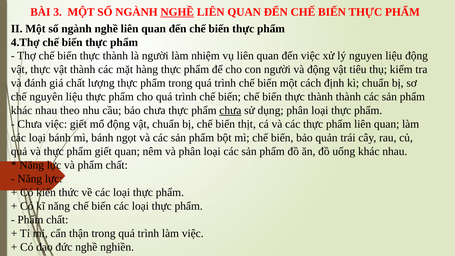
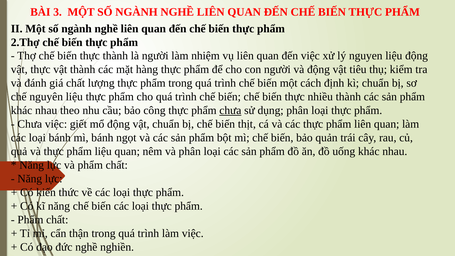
NGHỀ at (177, 12) underline: present -> none
4.Thợ: 4.Thợ -> 2.Thợ
thành at (320, 97): thành -> nhiều
bảo chưa: chưa -> công
phẩm giết: giết -> liệu
